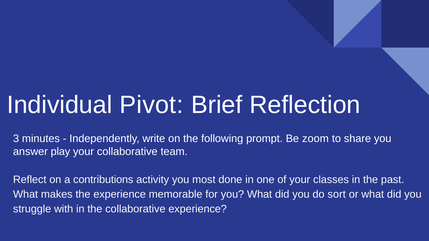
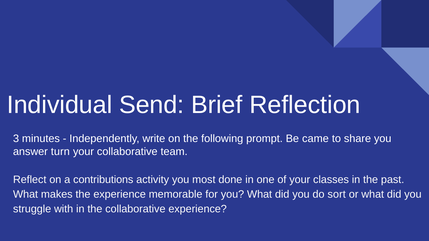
Pivot: Pivot -> Send
zoom: zoom -> came
play: play -> turn
